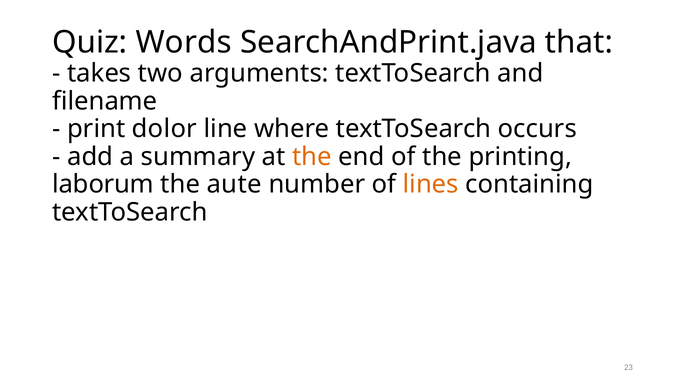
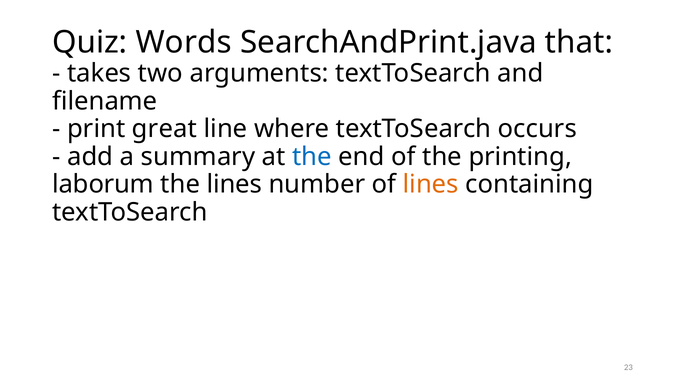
dolor: dolor -> great
the at (312, 157) colour: orange -> blue
the aute: aute -> lines
